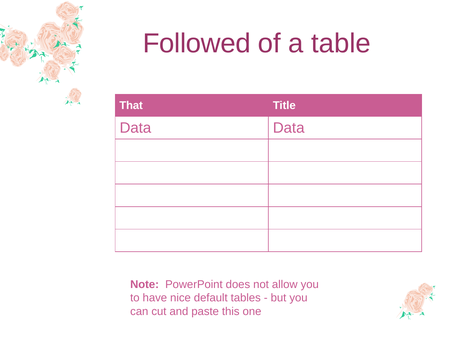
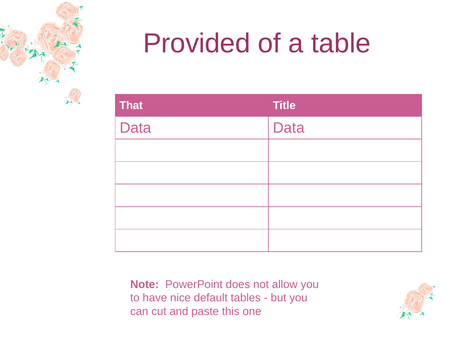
Followed: Followed -> Provided
